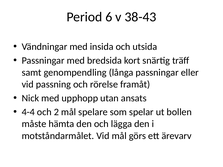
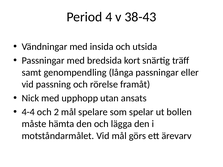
6: 6 -> 4
